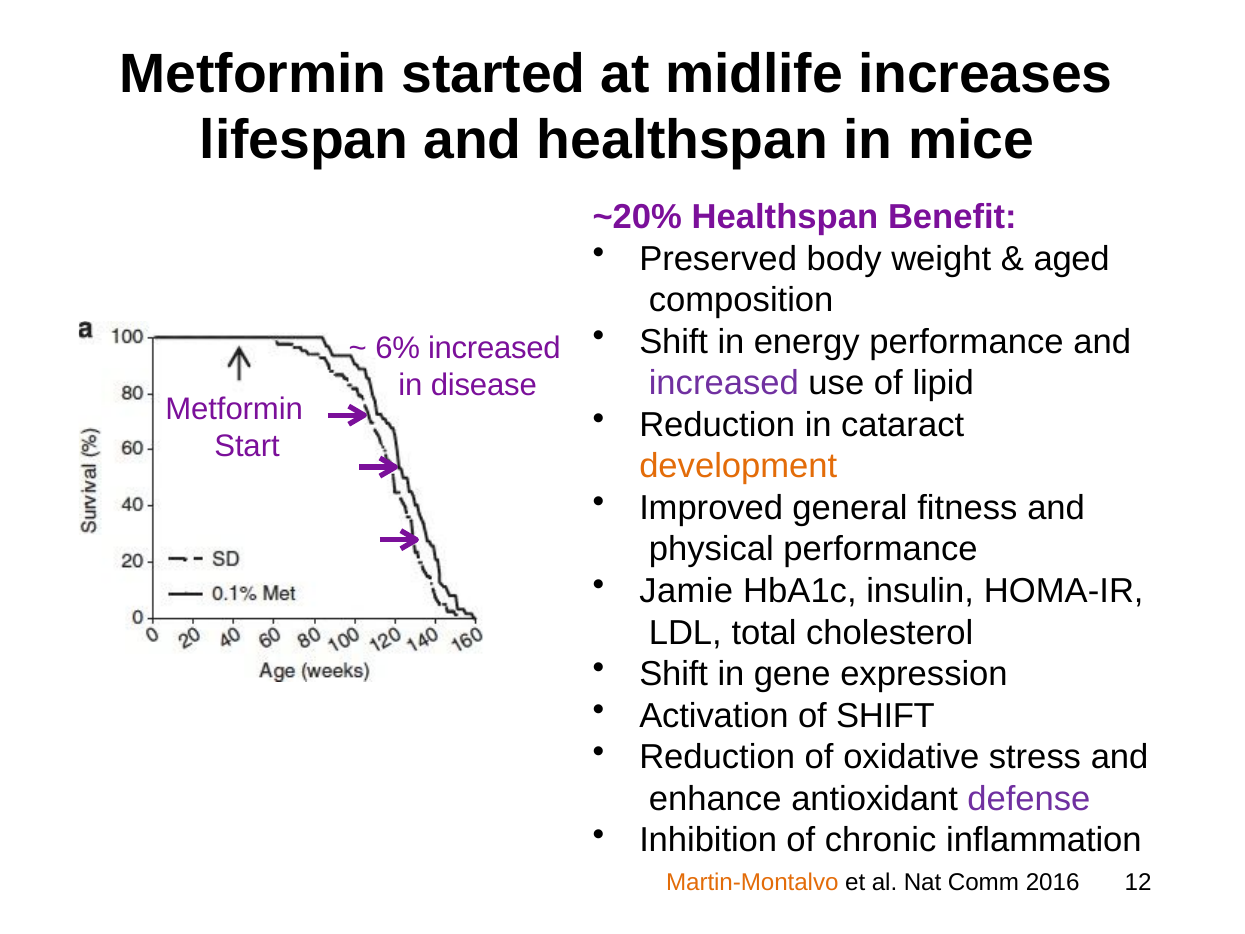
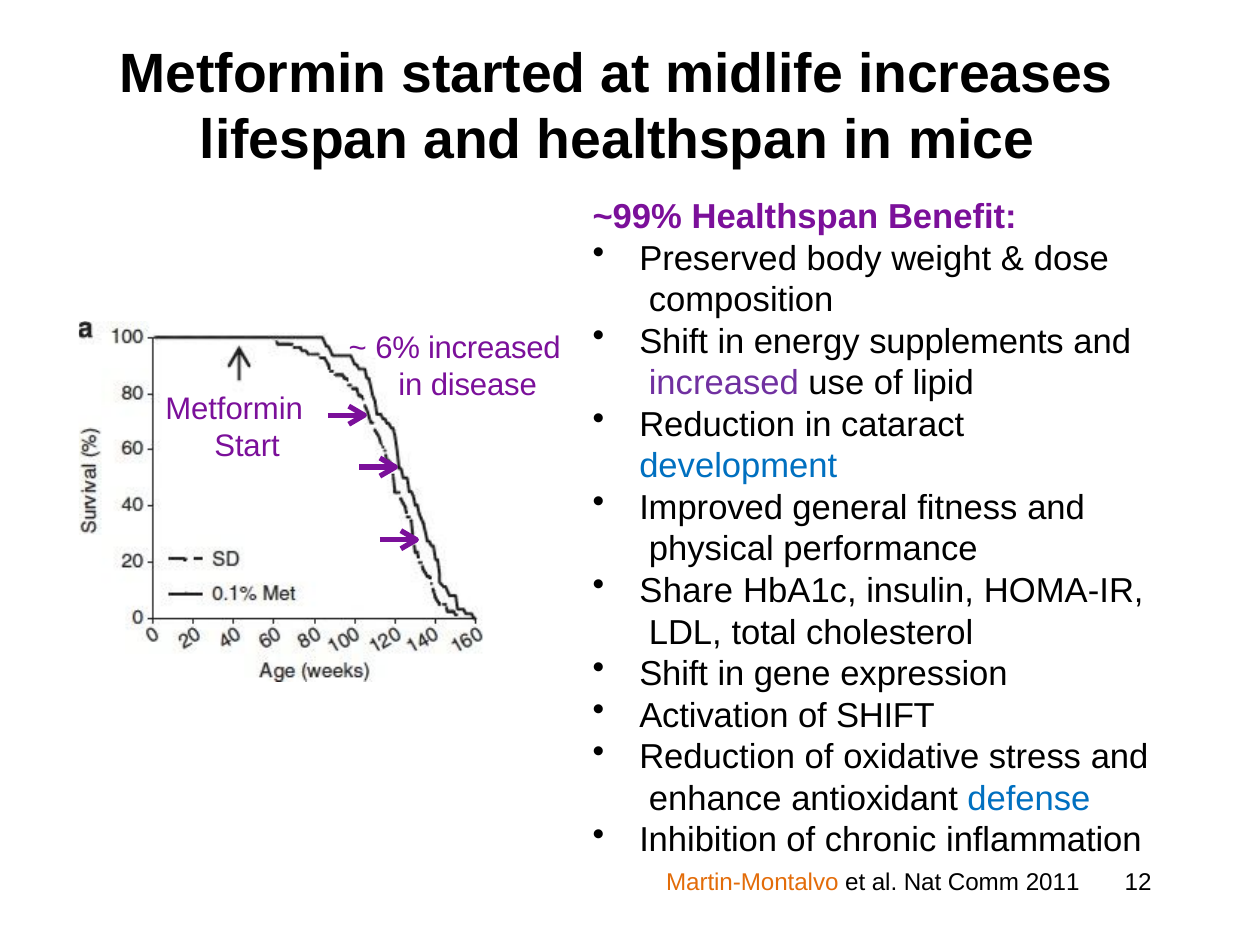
~20%: ~20% -> ~99%
aged: aged -> dose
energy performance: performance -> supplements
development colour: orange -> blue
Jamie: Jamie -> Share
defense colour: purple -> blue
2016: 2016 -> 2011
